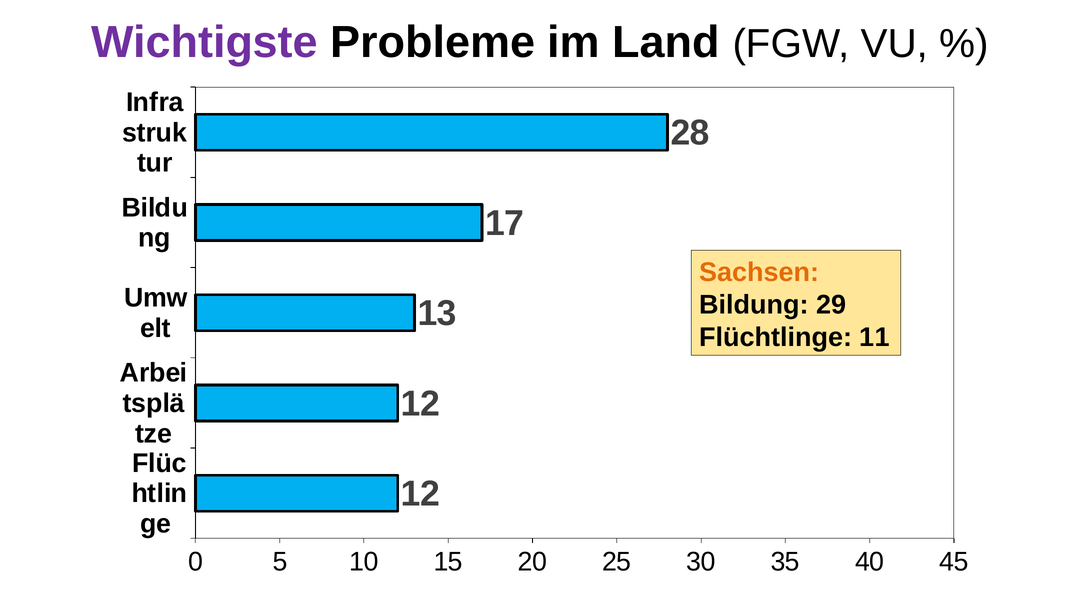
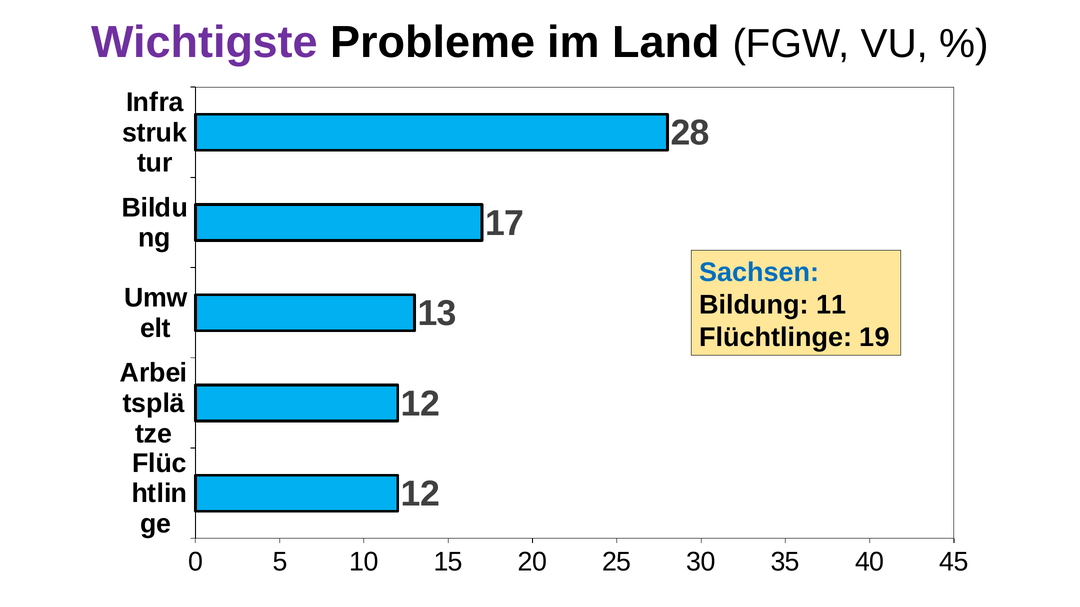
Sachsen colour: orange -> blue
29: 29 -> 11
11: 11 -> 19
